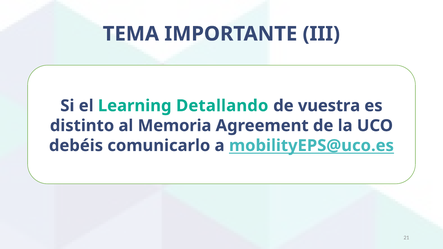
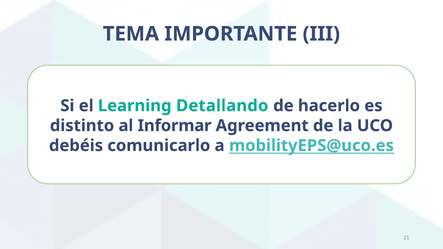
vuestra: vuestra -> hacerlo
Memoria: Memoria -> Informar
